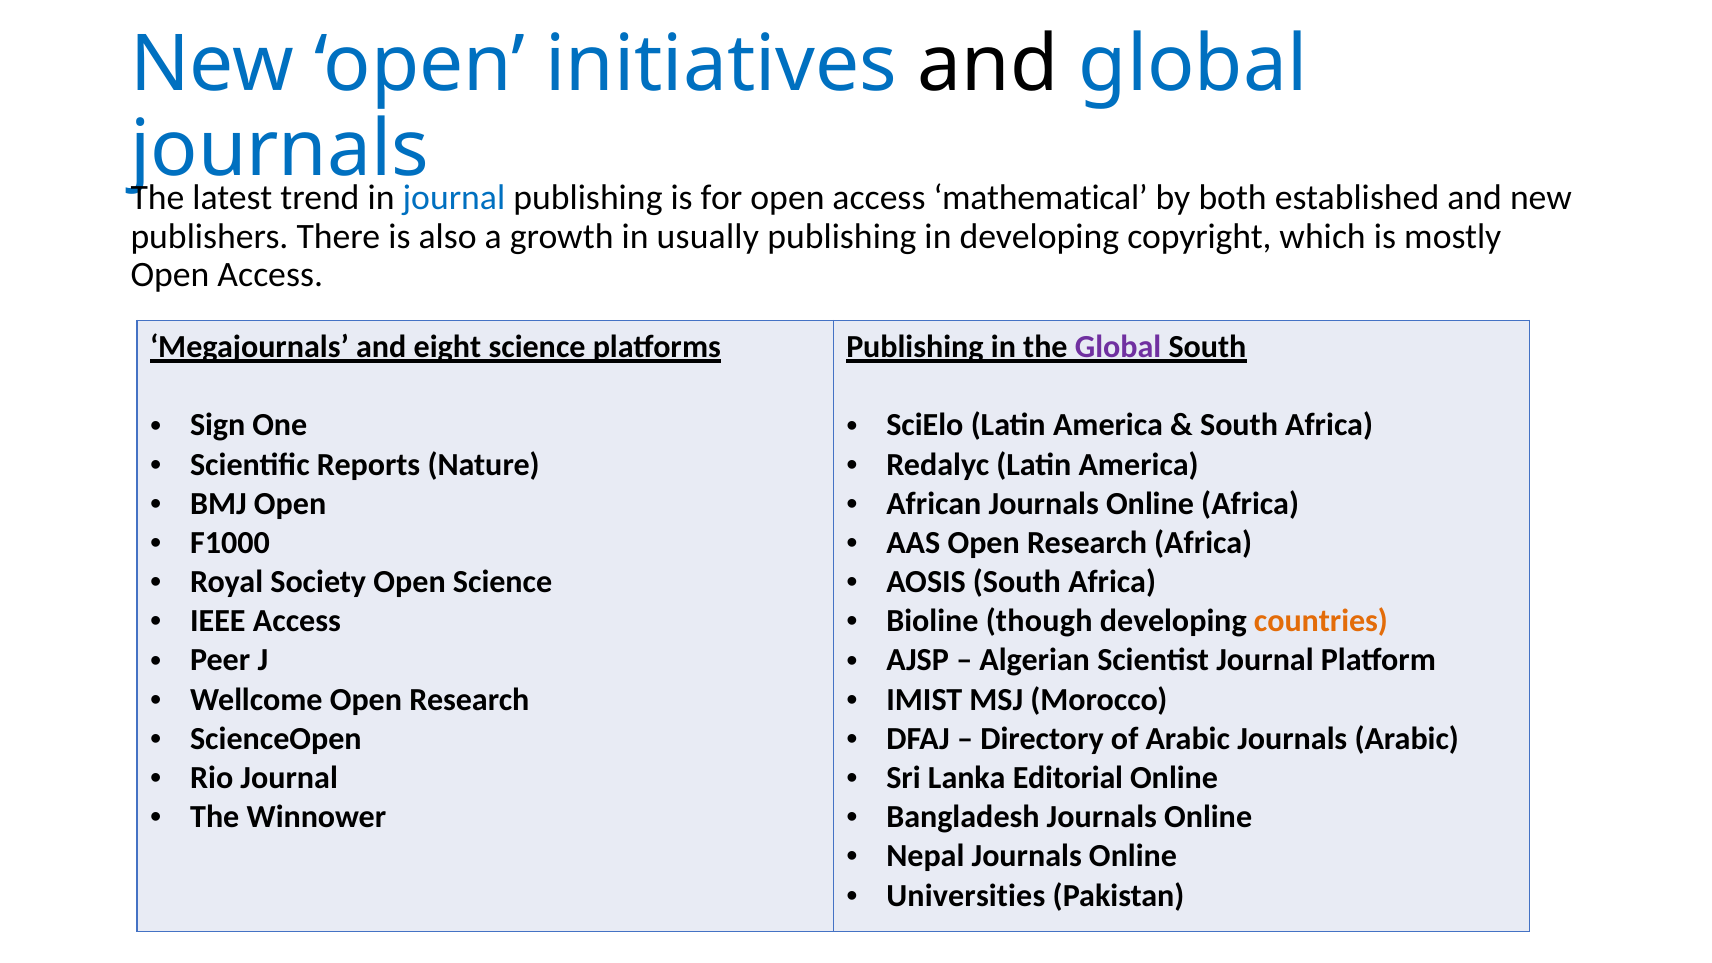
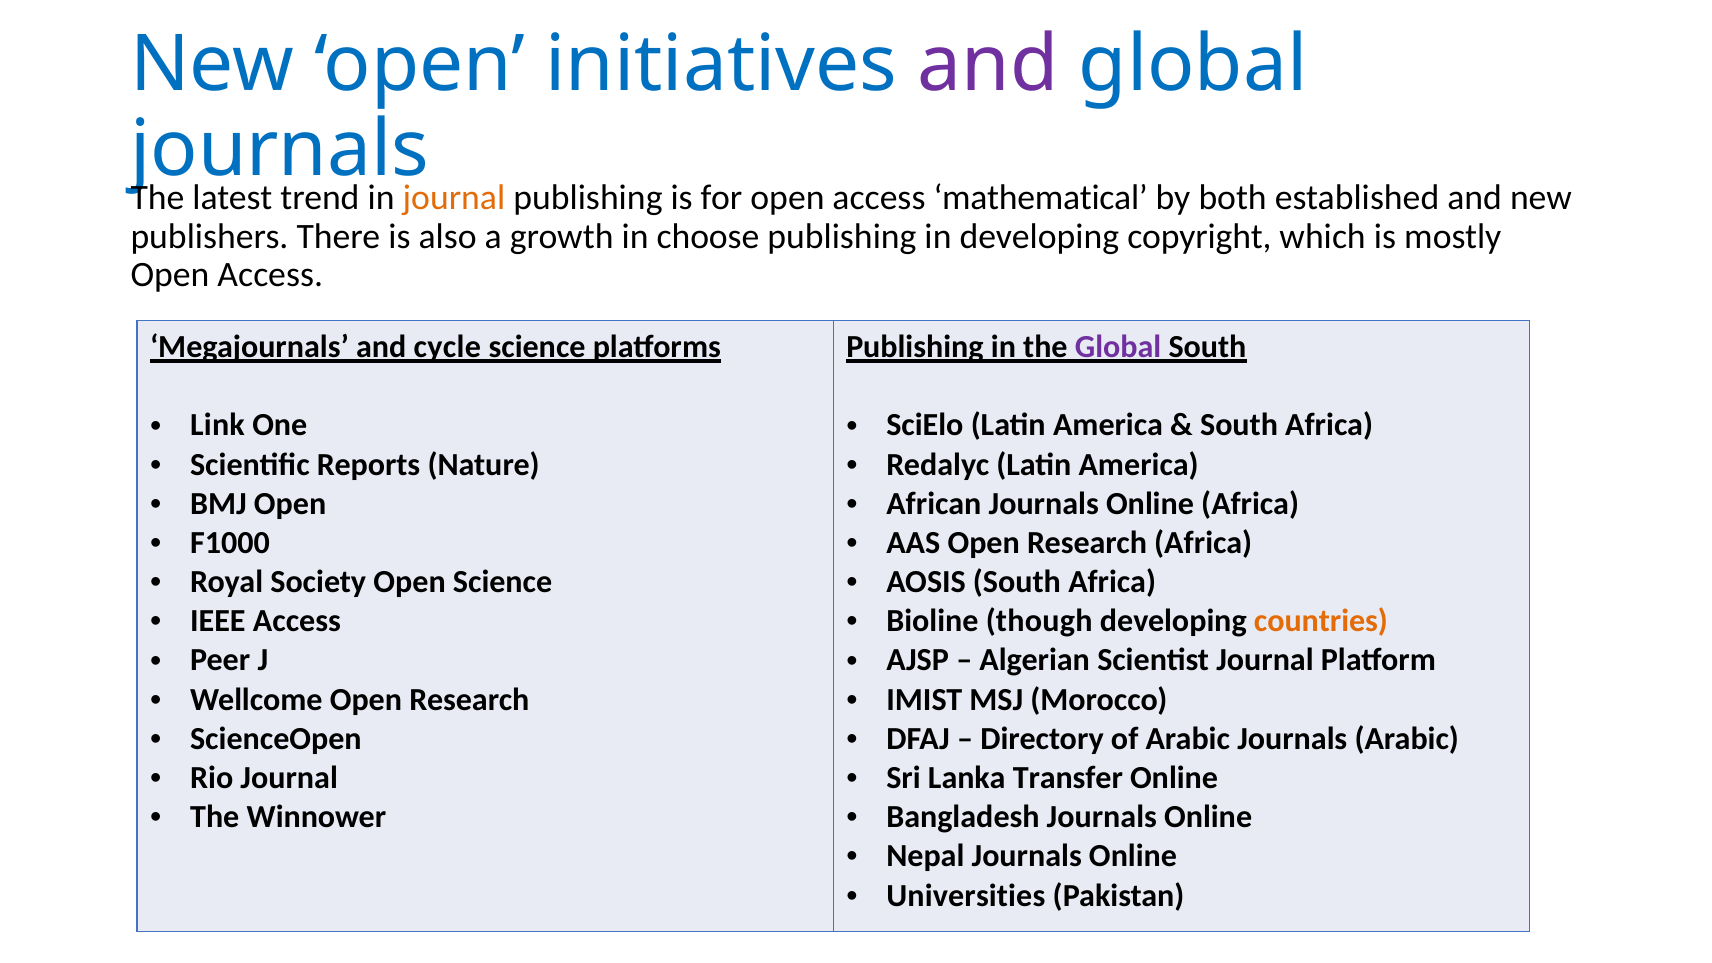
and at (988, 65) colour: black -> purple
journal at (454, 198) colour: blue -> orange
usually: usually -> choose
eight: eight -> cycle
Sign: Sign -> Link
Editorial: Editorial -> Transfer
